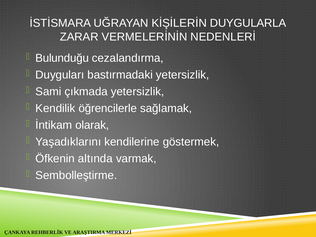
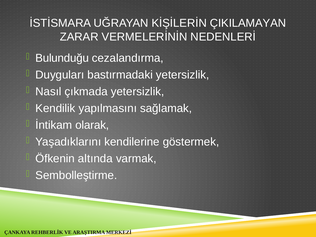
DUYGULARLA: DUYGULARLA -> ÇIKILAMAYAN
Sami: Sami -> Nasıl
öğrencilerle: öğrencilerle -> yapılmasını
